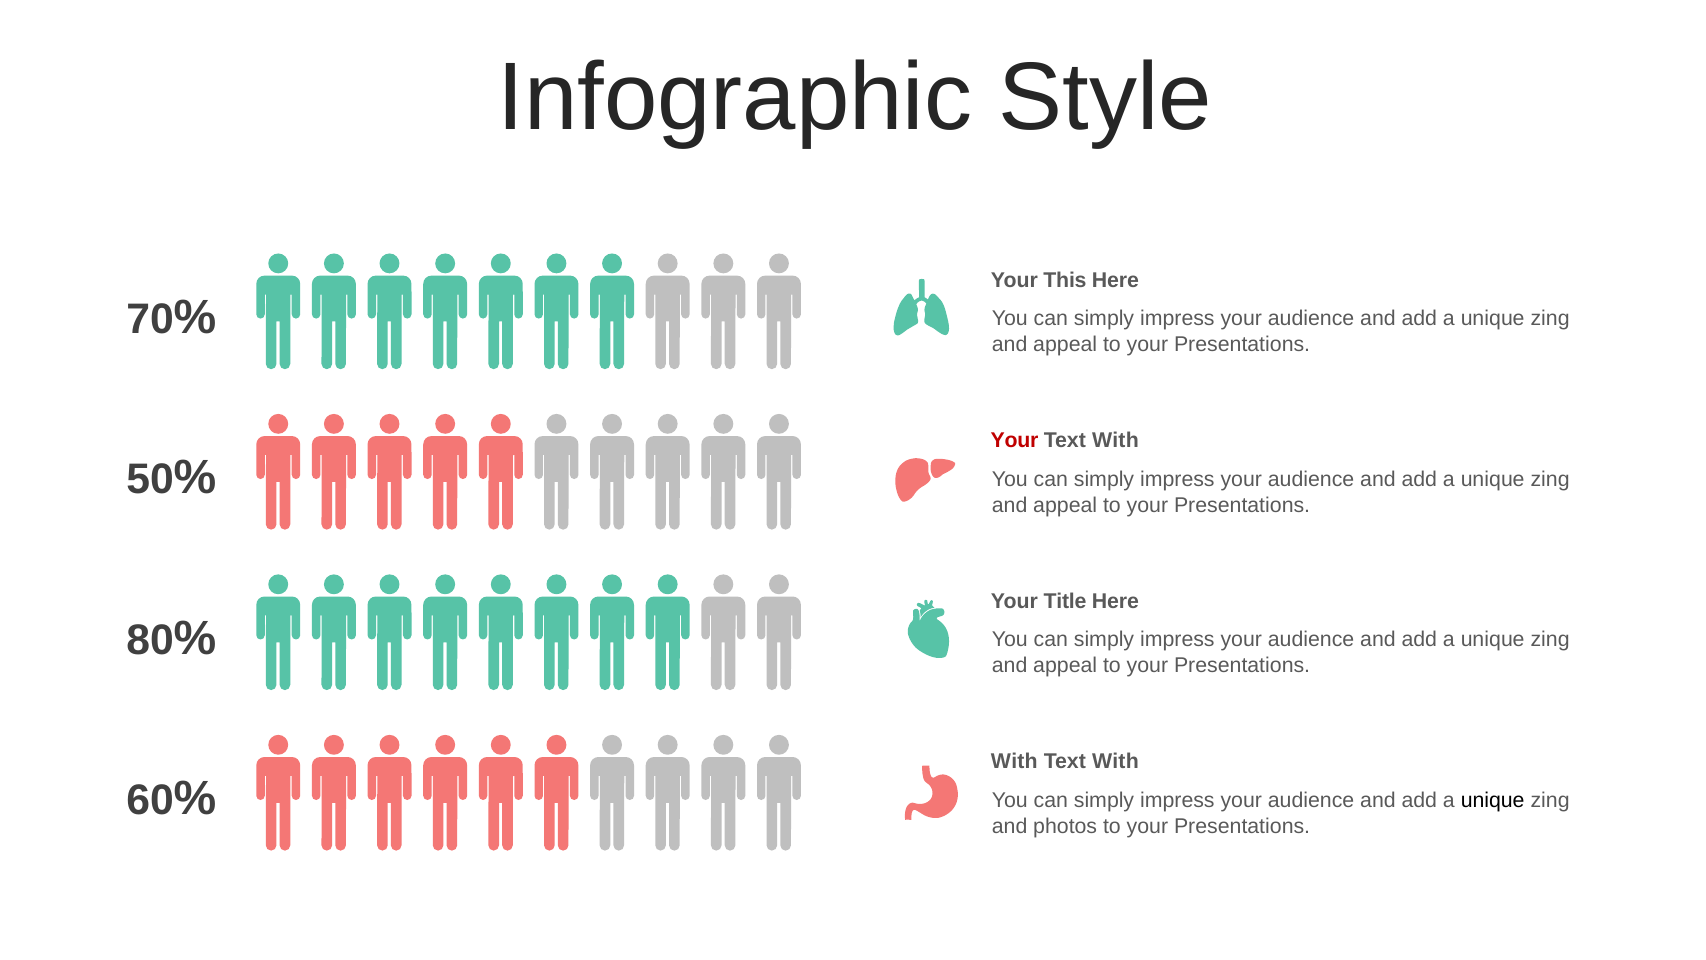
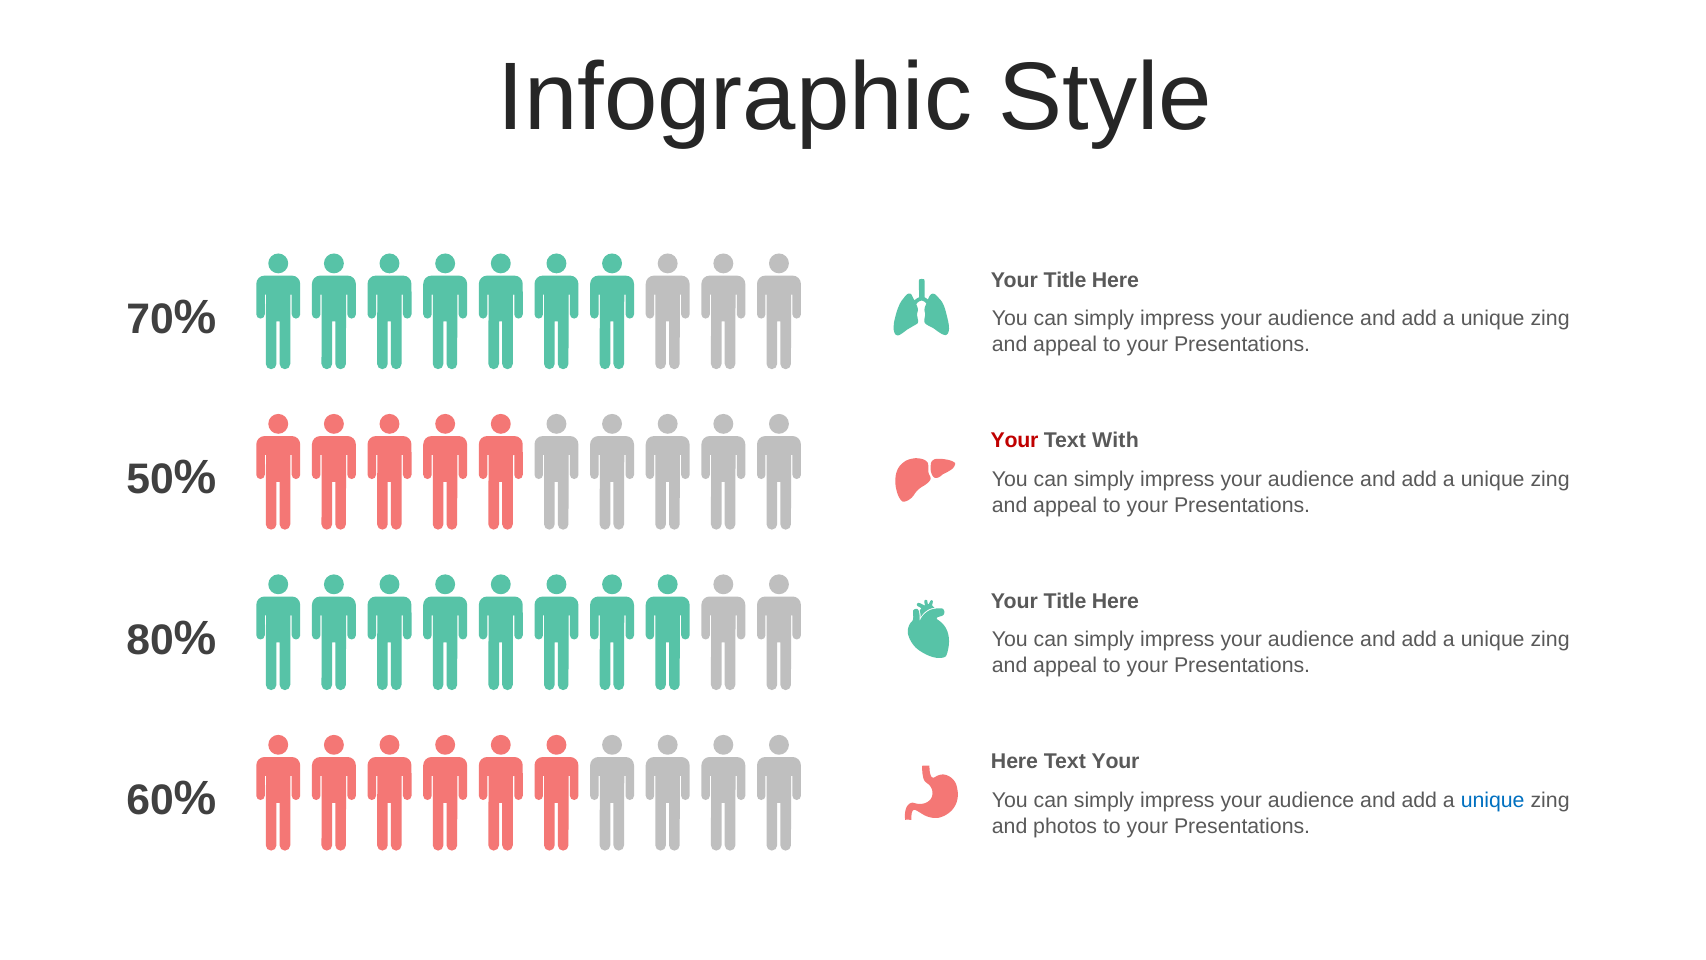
This at (1065, 280): This -> Title
With at (1014, 761): With -> Here
With at (1115, 761): With -> Your
unique at (1493, 800) colour: black -> blue
